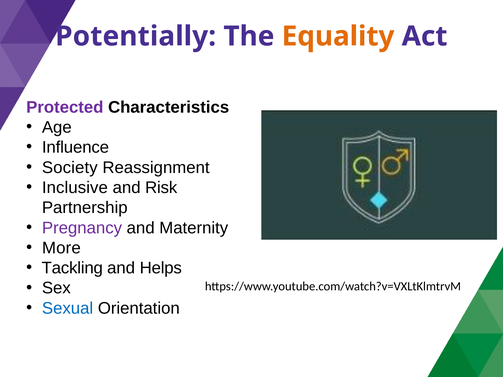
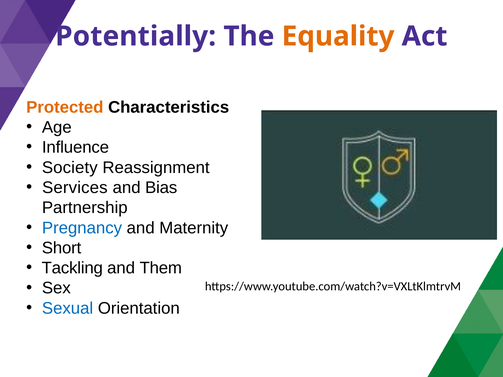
Protected colour: purple -> orange
Inclusive: Inclusive -> Services
Risk: Risk -> Bias
Pregnancy colour: purple -> blue
More: More -> Short
Helps: Helps -> Them
